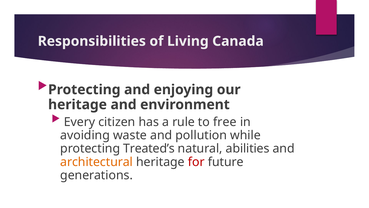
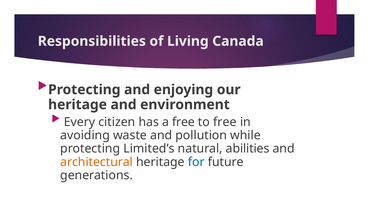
a rule: rule -> free
Treated’s: Treated’s -> Limited’s
for colour: red -> blue
